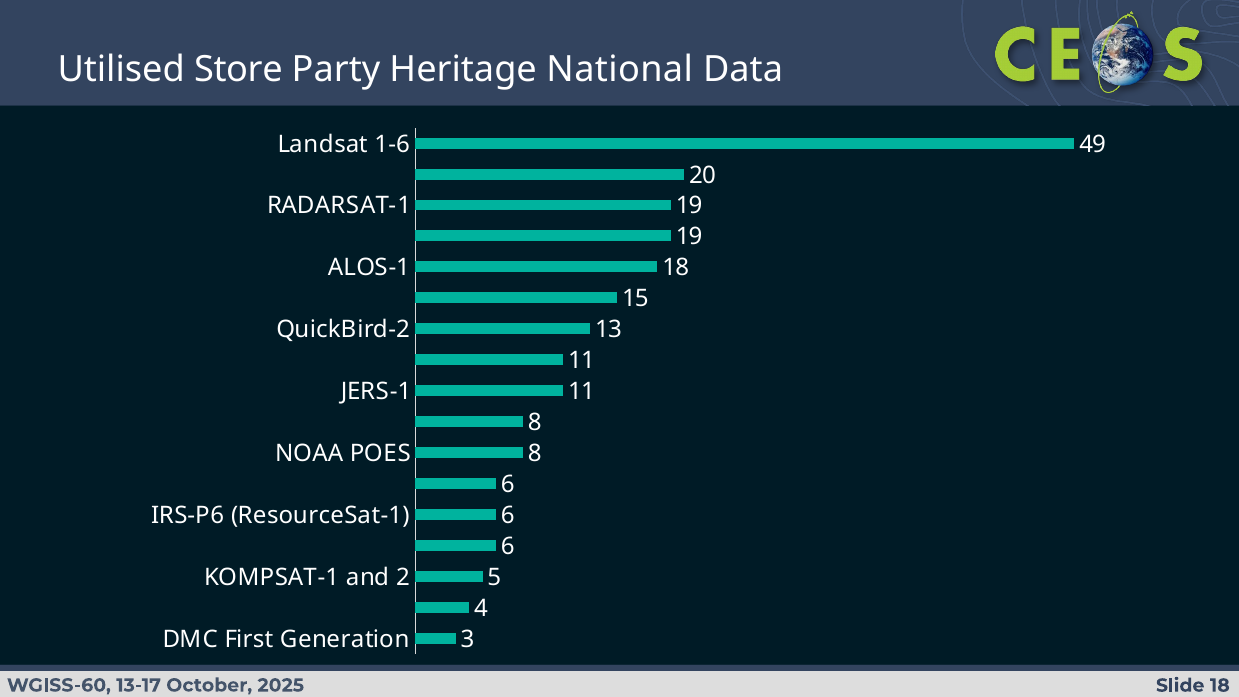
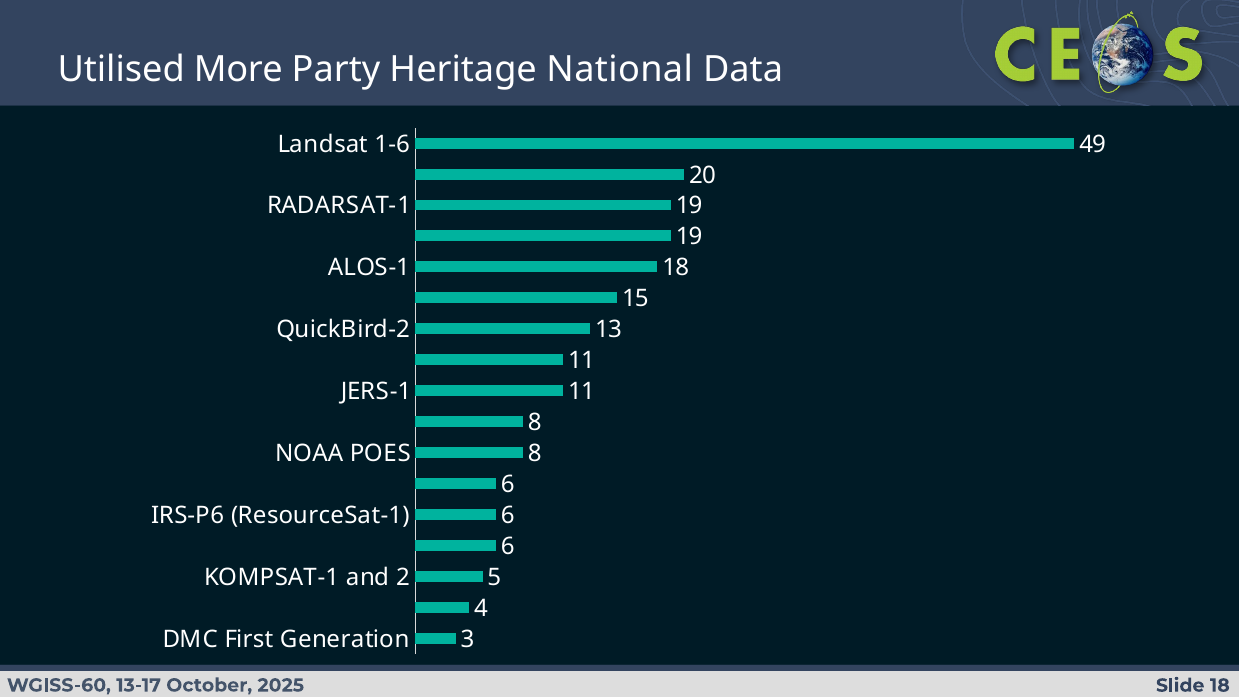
Store: Store -> More
